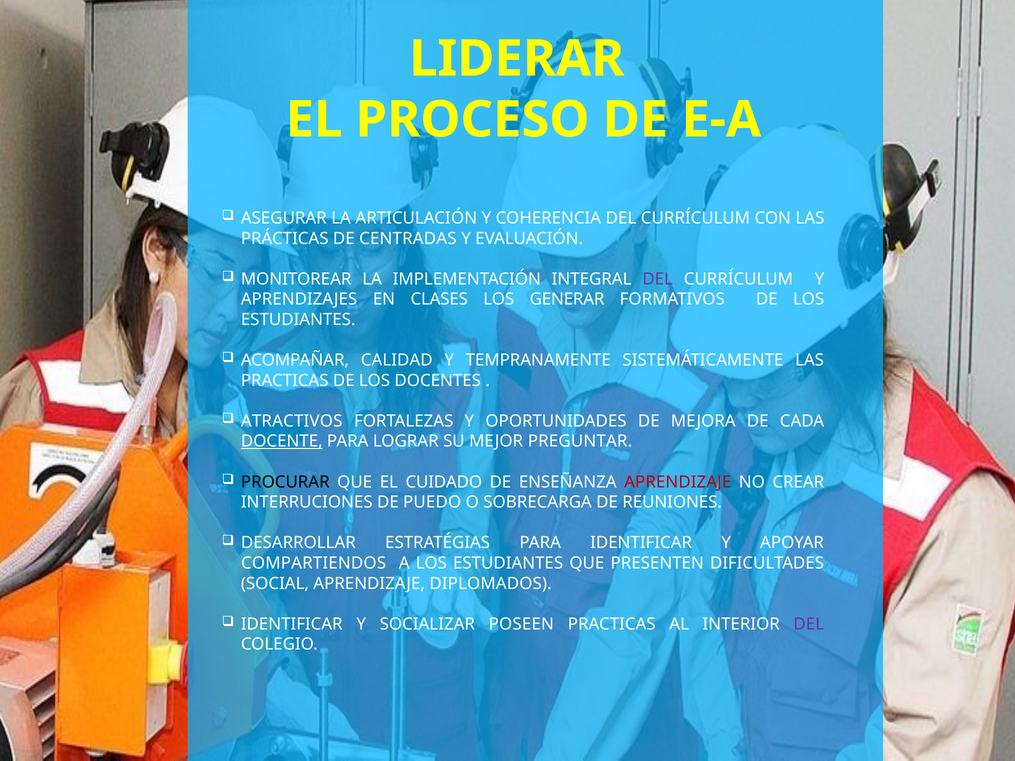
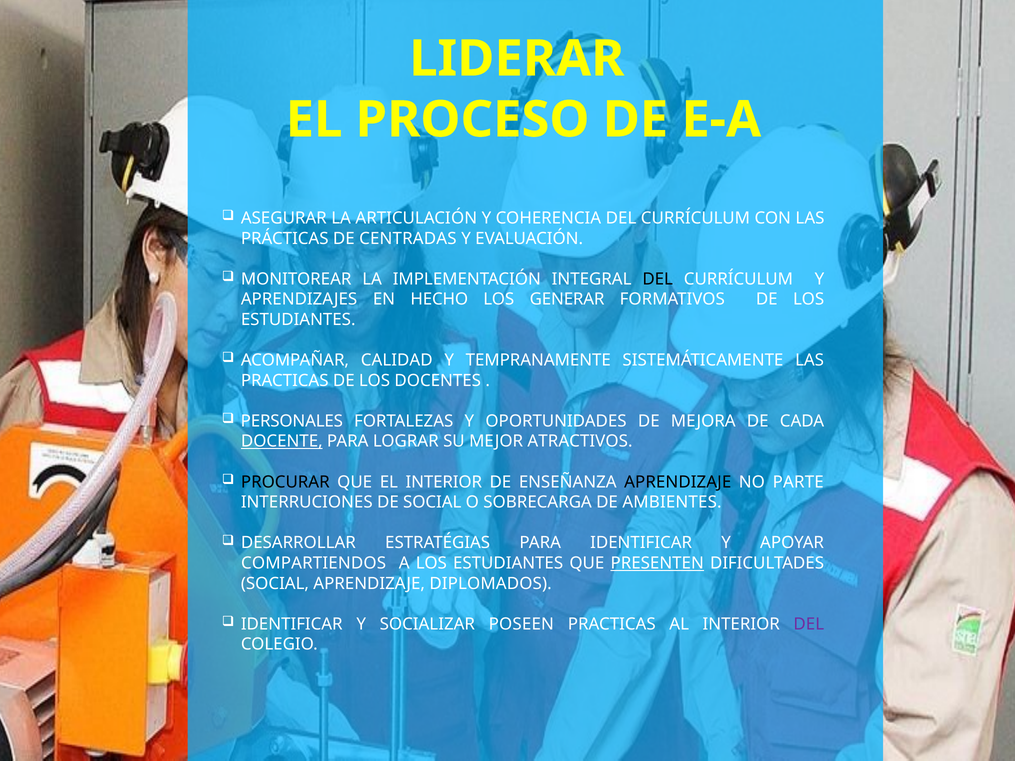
DEL at (658, 279) colour: purple -> black
CLASES: CLASES -> HECHO
ATRACTIVOS: ATRACTIVOS -> PERSONALES
PREGUNTAR: PREGUNTAR -> ATRACTIVOS
EL CUIDADO: CUIDADO -> INTERIOR
APRENDIZAJE at (678, 482) colour: red -> black
CREAR: CREAR -> PARTE
DE PUEDO: PUEDO -> SOCIAL
REUNIONES: REUNIONES -> AMBIENTES
PRESENTEN underline: none -> present
